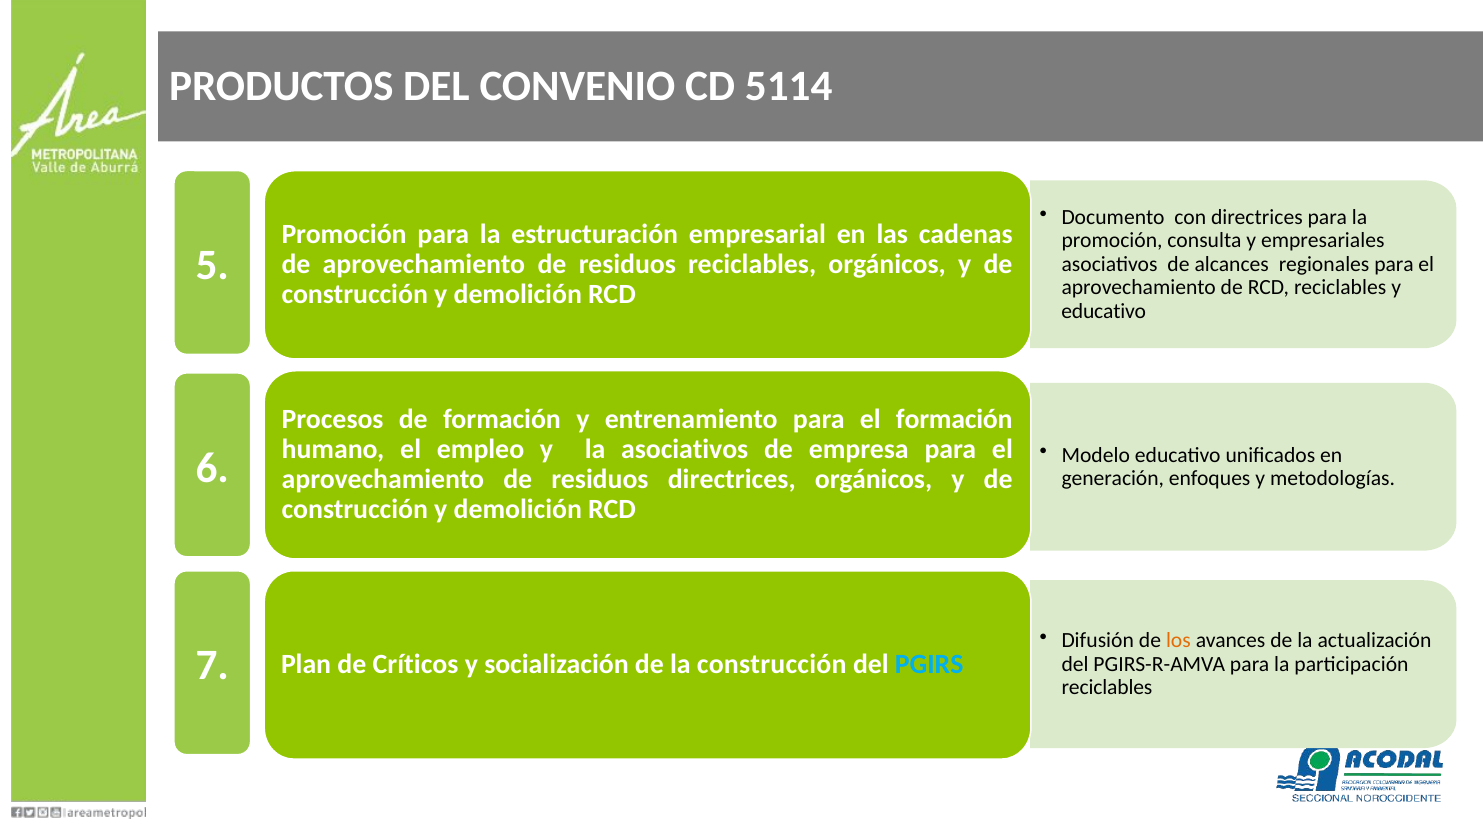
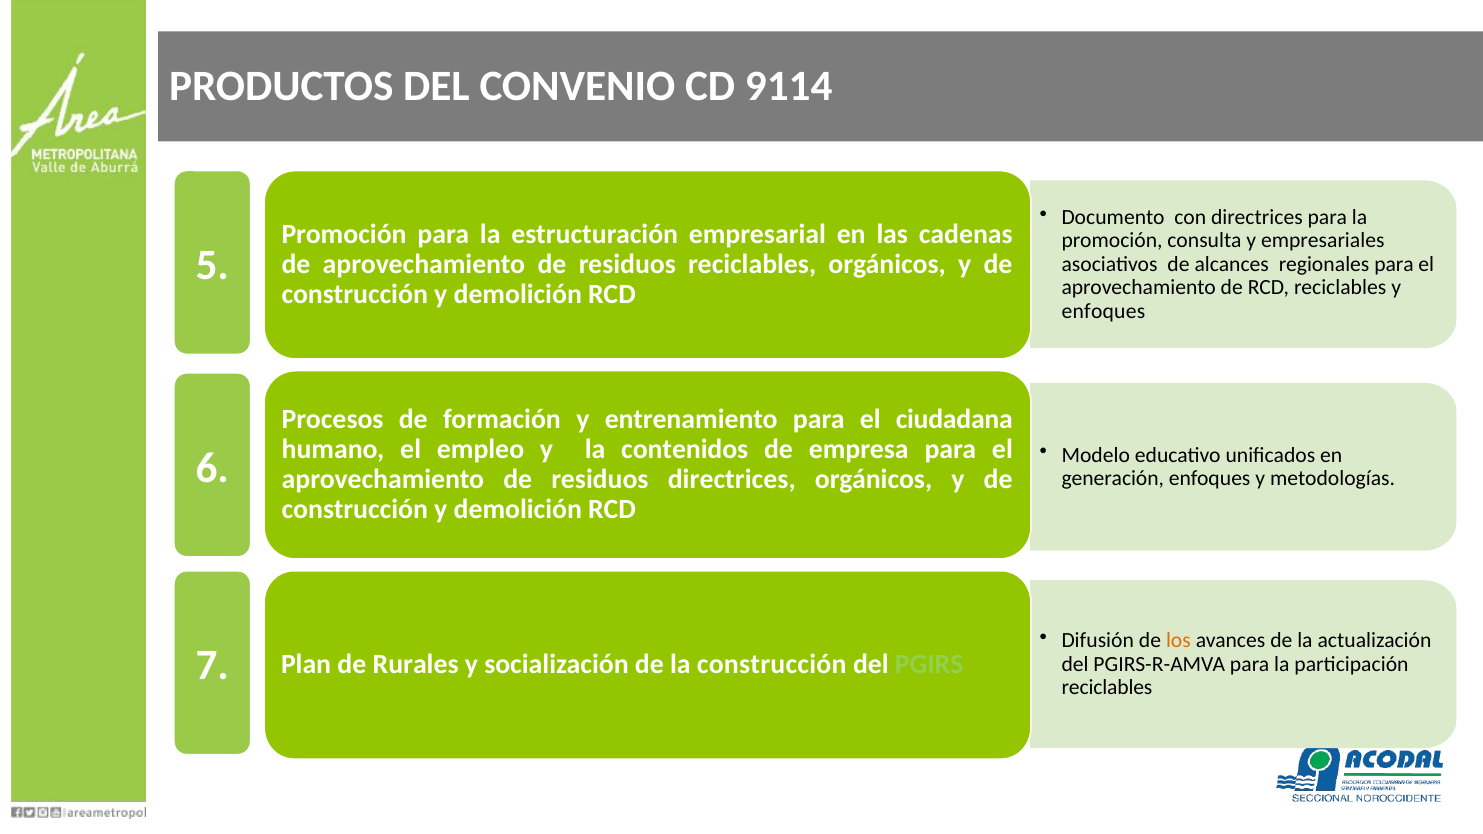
5114: 5114 -> 9114
educativo at (1104, 311): educativo -> enfoques
el formación: formación -> ciudadana
la asociativos: asociativos -> contenidos
Críticos: Críticos -> Rurales
PGIRS colour: light blue -> light green
